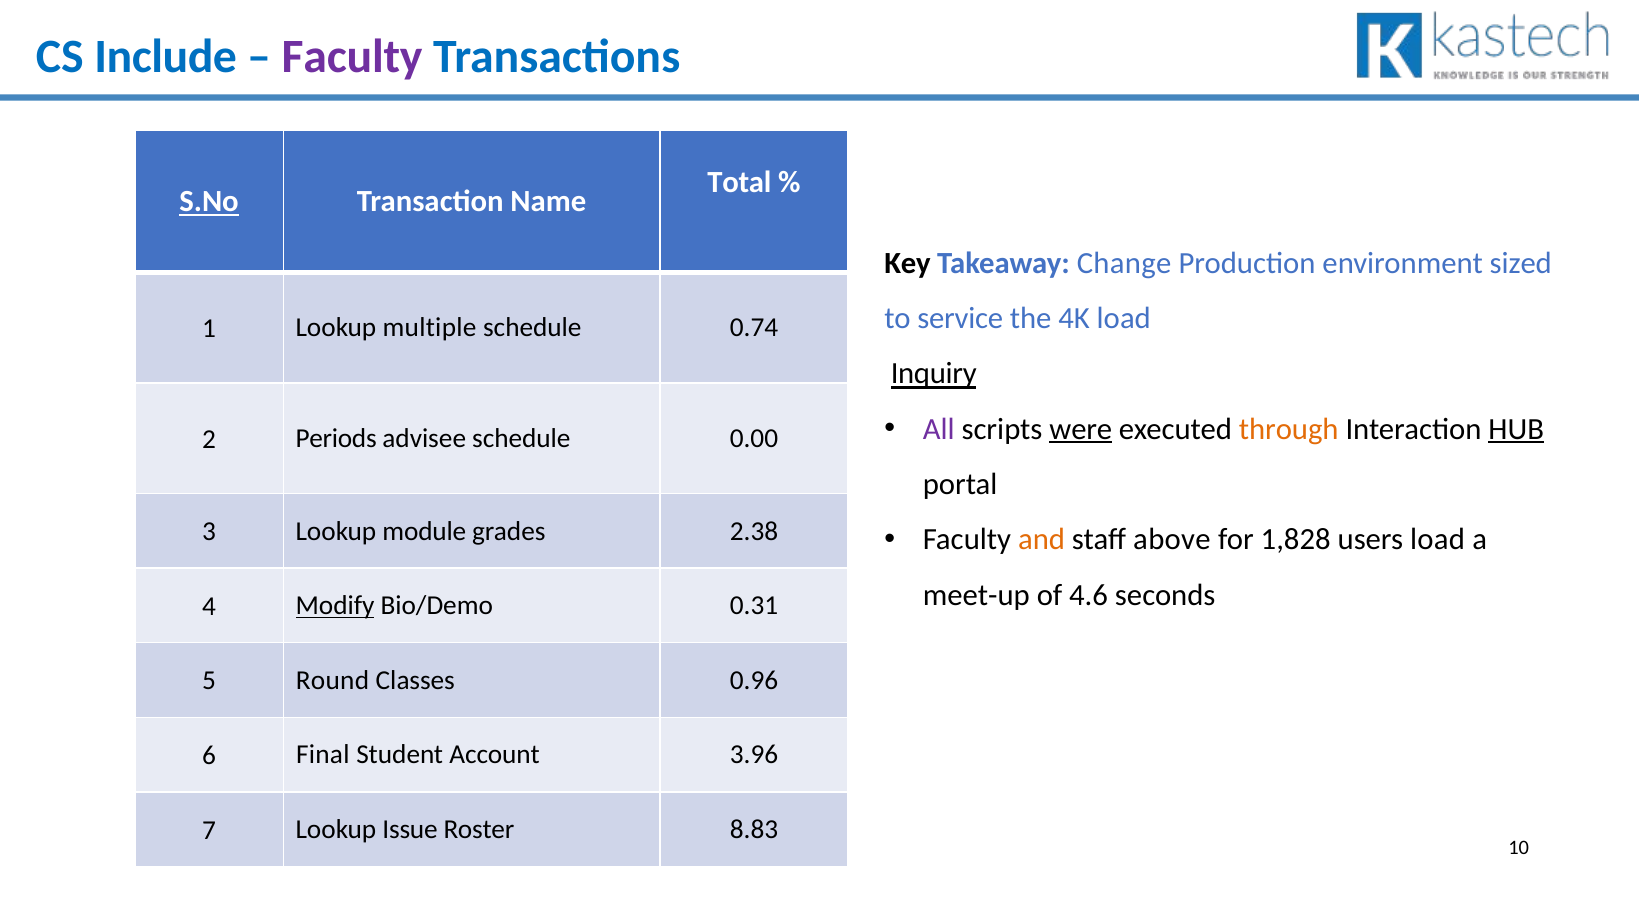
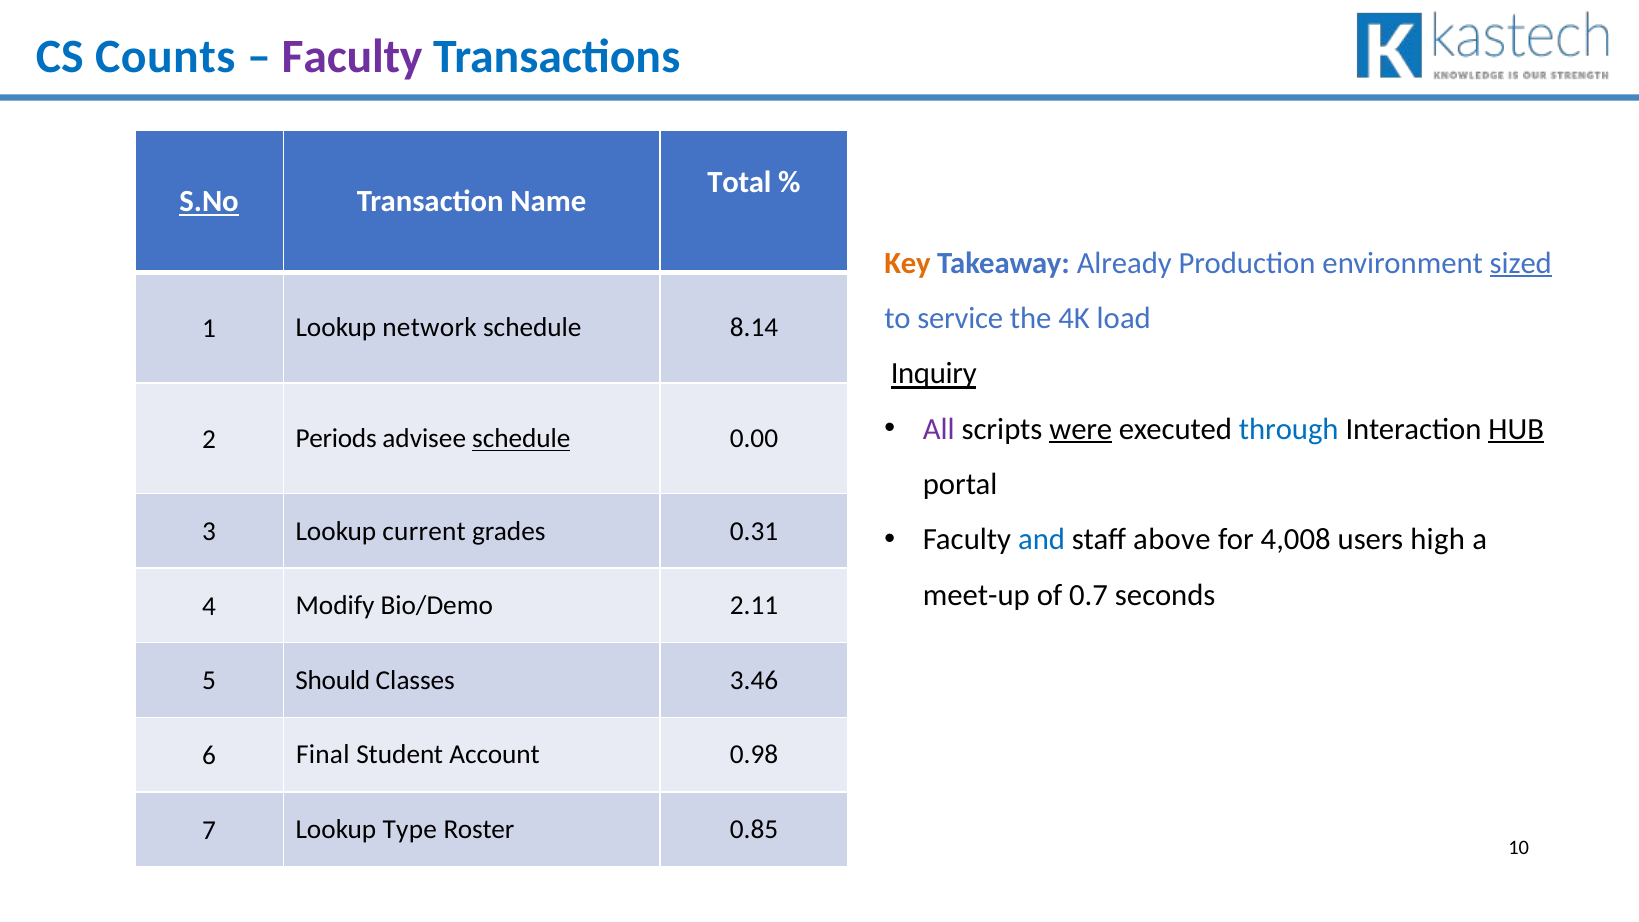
Include: Include -> Counts
Key colour: black -> orange
Change: Change -> Already
sized underline: none -> present
multiple: multiple -> network
0.74: 0.74 -> 8.14
through colour: orange -> blue
schedule at (521, 439) underline: none -> present
module: module -> current
2.38: 2.38 -> 0.31
and colour: orange -> blue
1,828: 1,828 -> 4,008
users load: load -> high
4.6: 4.6 -> 0.7
Modify underline: present -> none
0.31: 0.31 -> 2.11
Round: Round -> Should
0.96: 0.96 -> 3.46
3.96: 3.96 -> 0.98
Issue: Issue -> Type
8.83: 8.83 -> 0.85
